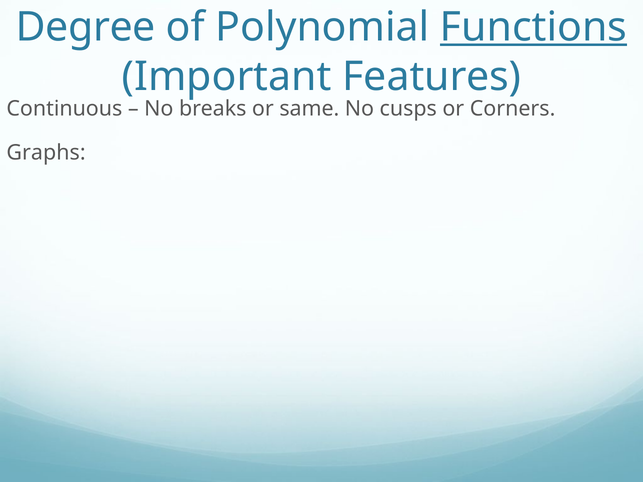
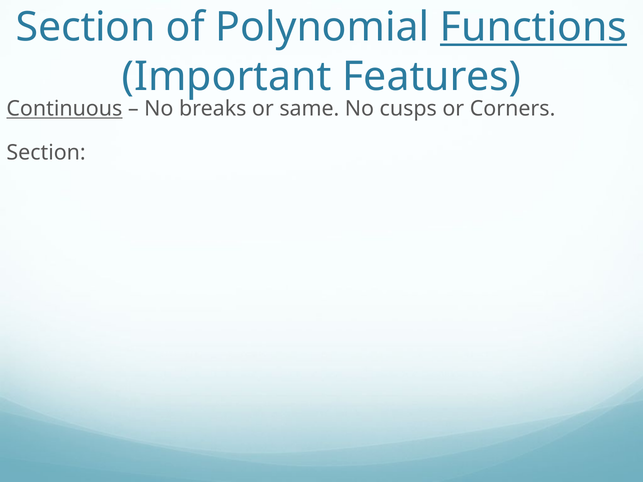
Degree at (86, 27): Degree -> Section
Continuous underline: none -> present
Graphs at (46, 153): Graphs -> Section
